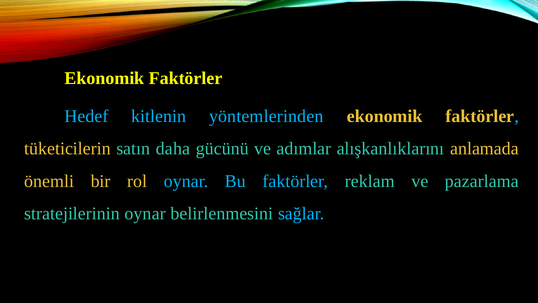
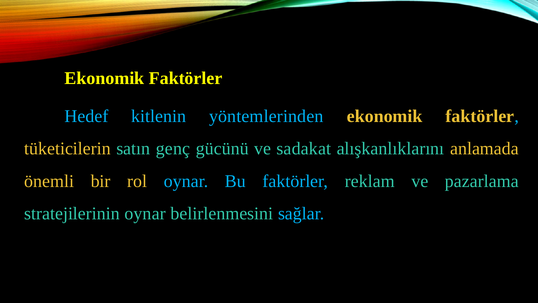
daha: daha -> genç
adımlar: adımlar -> sadakat
